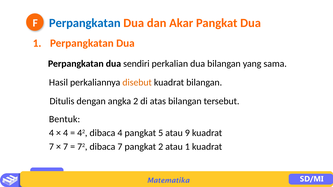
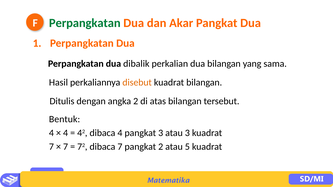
Perpangkatan at (85, 23) colour: blue -> green
sendiri: sendiri -> dibalik
pangkat 5: 5 -> 3
atau 9: 9 -> 3
atau 1: 1 -> 5
